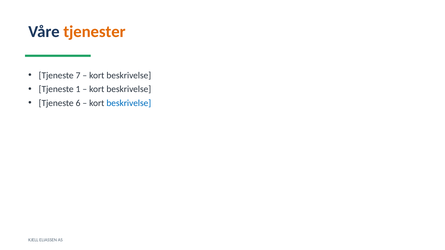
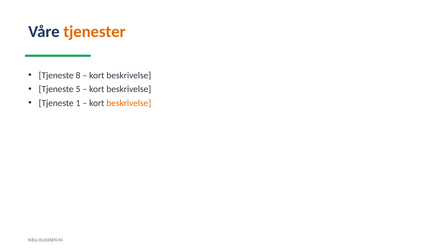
7: 7 -> 8
1: 1 -> 5
6: 6 -> 1
beskrivelse at (129, 103) colour: blue -> orange
